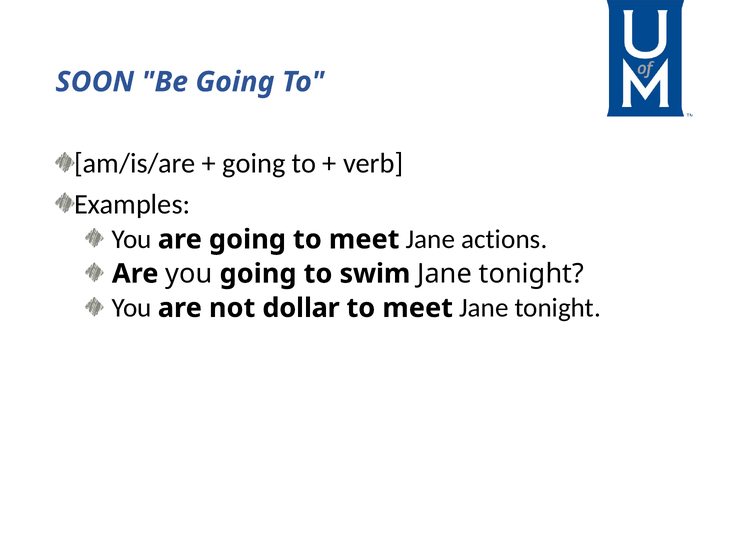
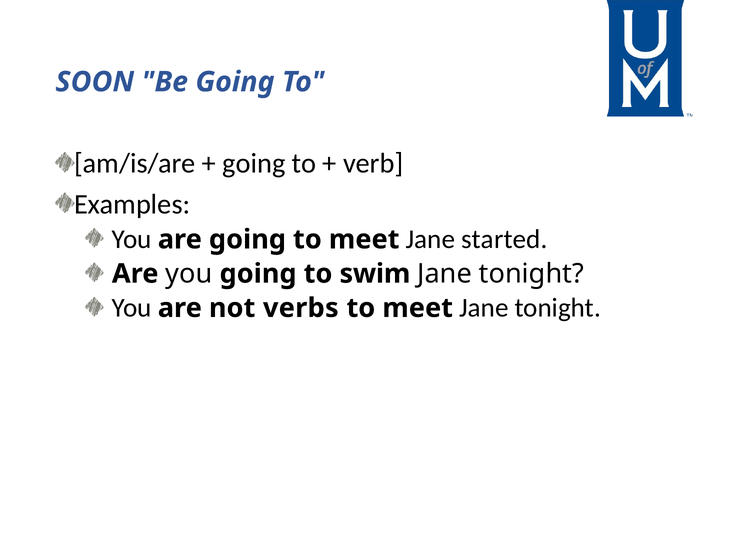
actions: actions -> started
dollar: dollar -> verbs
